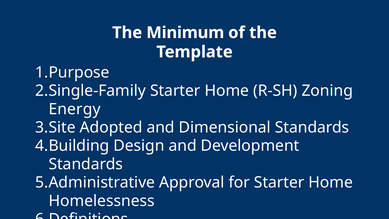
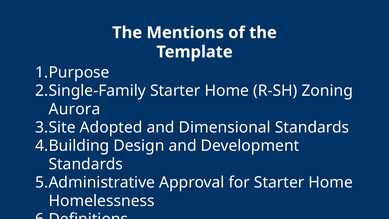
Minimum: Minimum -> Mentions
Energy: Energy -> Aurora
